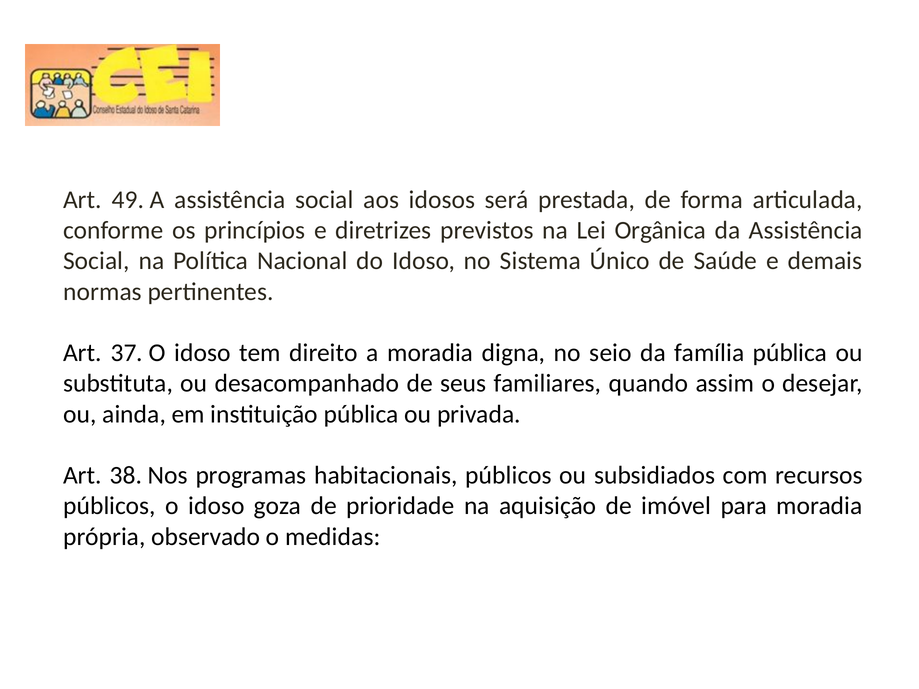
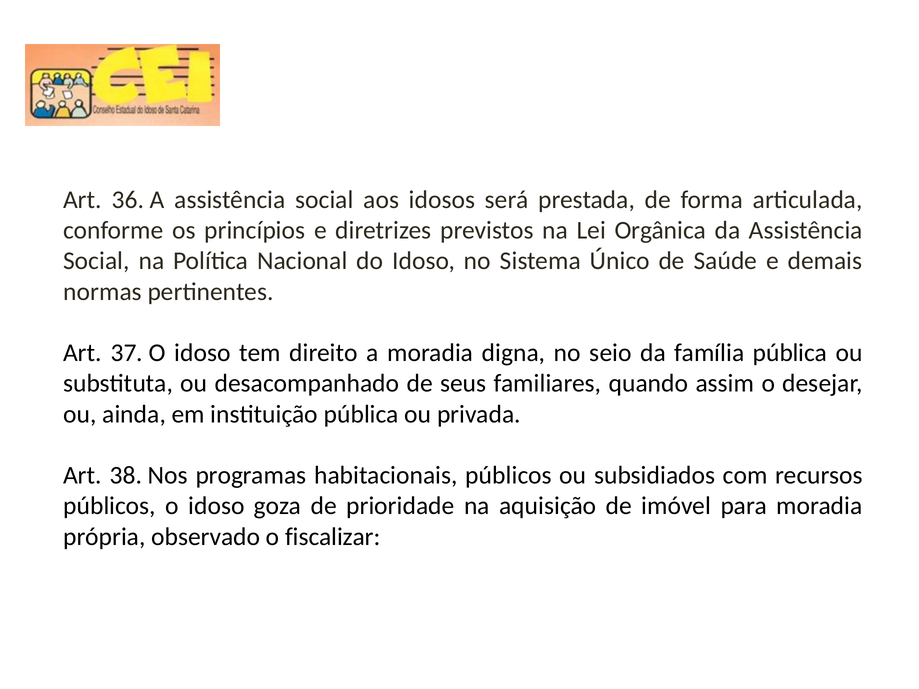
49: 49 -> 36
medidas: medidas -> fiscalizar
